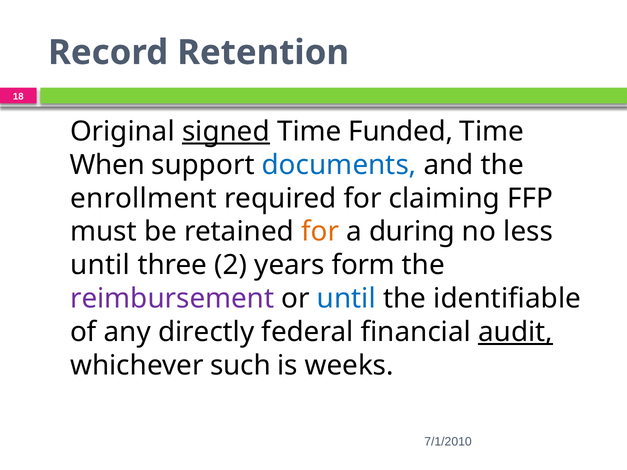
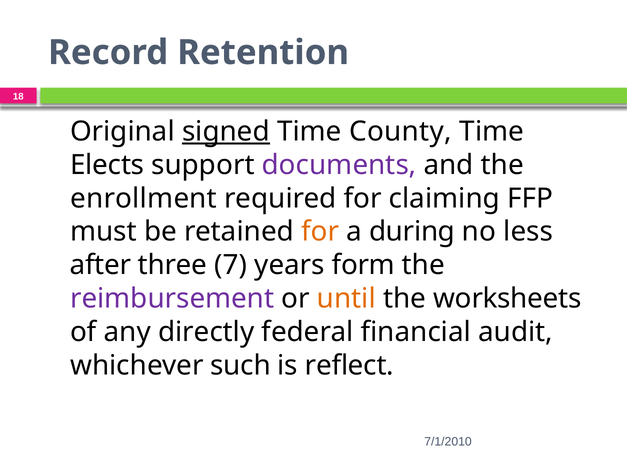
Funded: Funded -> County
When: When -> Elects
documents colour: blue -> purple
until at (100, 265): until -> after
2: 2 -> 7
until at (346, 299) colour: blue -> orange
identifiable: identifiable -> worksheets
audit underline: present -> none
weeks: weeks -> reflect
